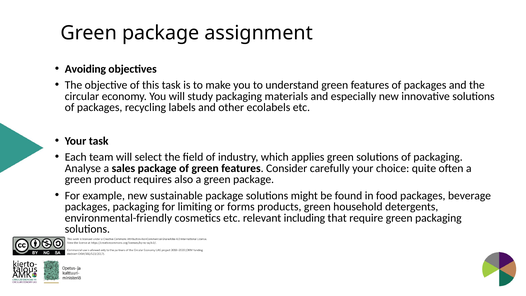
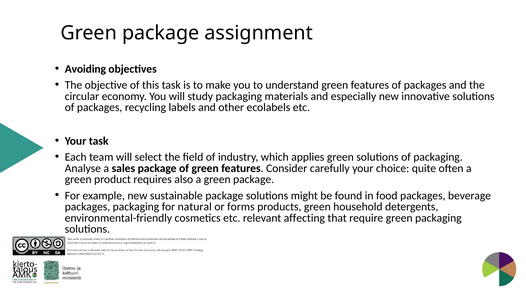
limiting: limiting -> natural
including: including -> affecting
